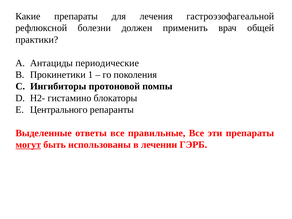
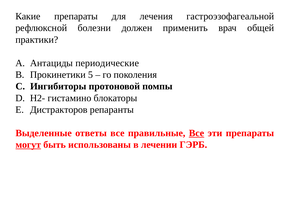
1: 1 -> 5
Центрального: Центрального -> Дистракторов
Все at (196, 133) underline: none -> present
